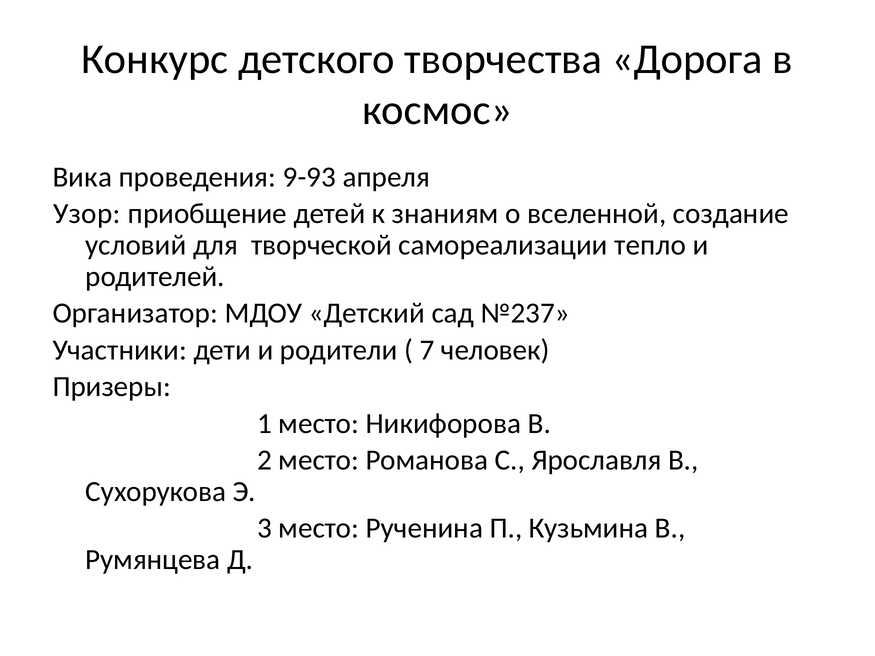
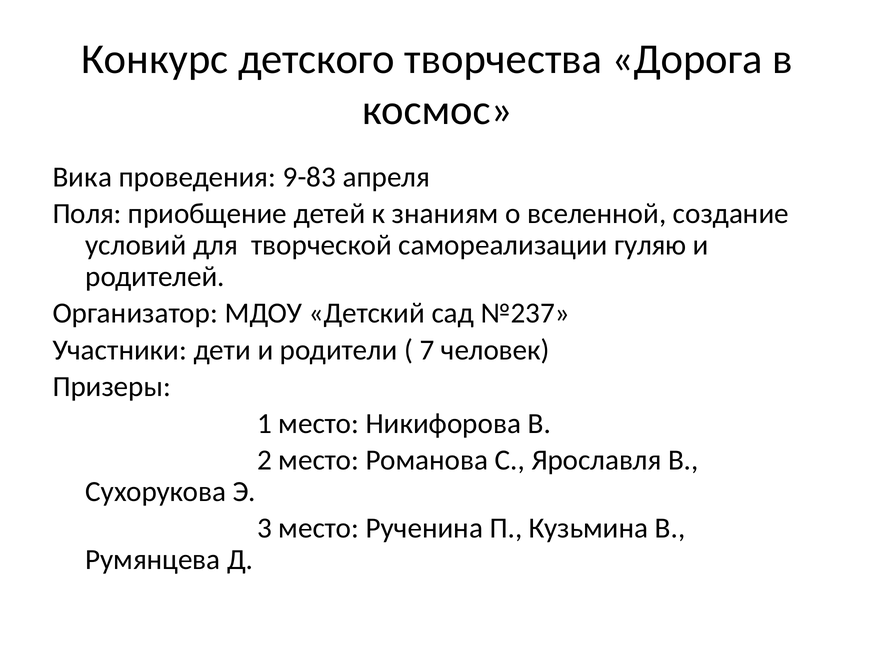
9-93: 9-93 -> 9-83
Узор: Узор -> Поля
тепло: тепло -> гуляю
